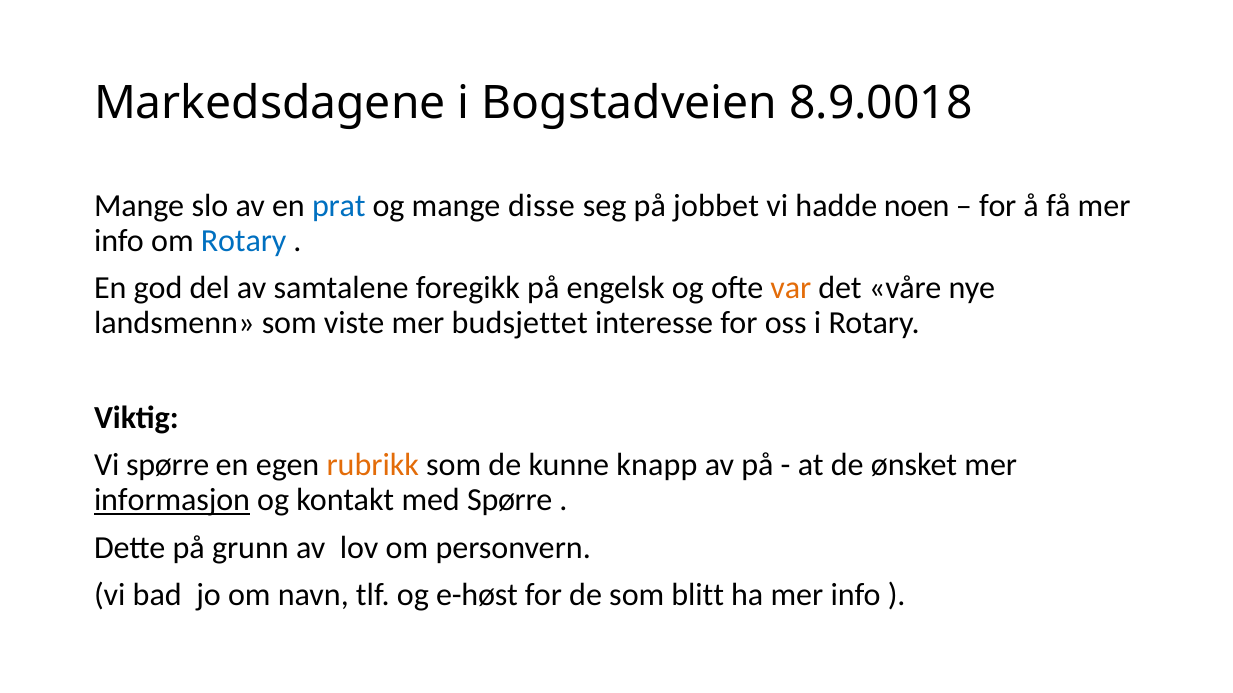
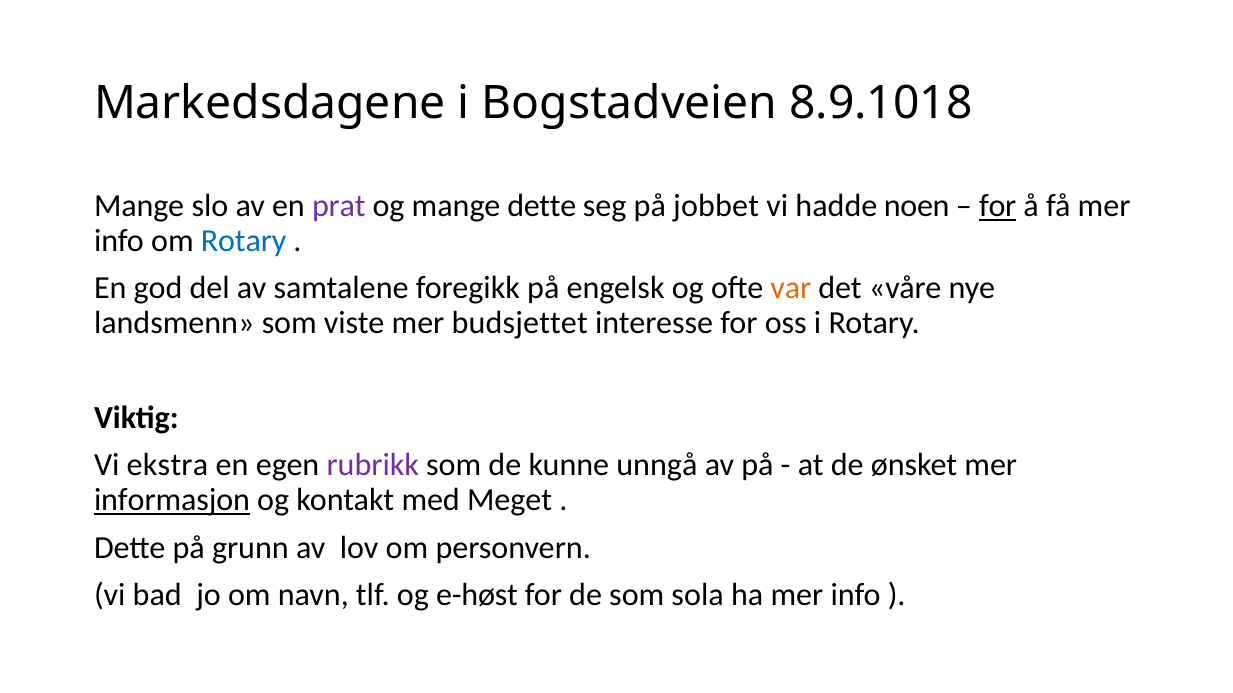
8.9.0018: 8.9.0018 -> 8.9.1018
prat colour: blue -> purple
mange disse: disse -> dette
for at (998, 206) underline: none -> present
Vi spørre: spørre -> ekstra
rubrikk colour: orange -> purple
knapp: knapp -> unngå
med Spørre: Spørre -> Meget
blitt: blitt -> sola
